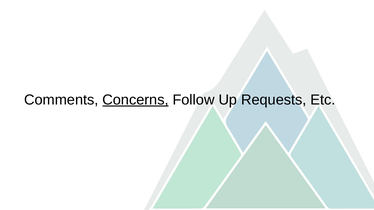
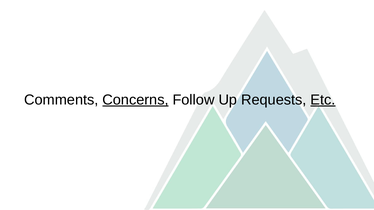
Etc underline: none -> present
